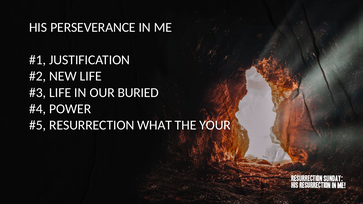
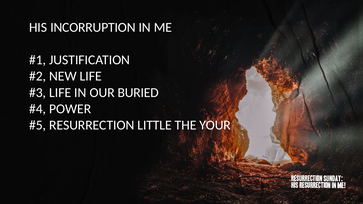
PERSEVERANCE: PERSEVERANCE -> INCORRUPTION
WHAT: WHAT -> LITTLE
